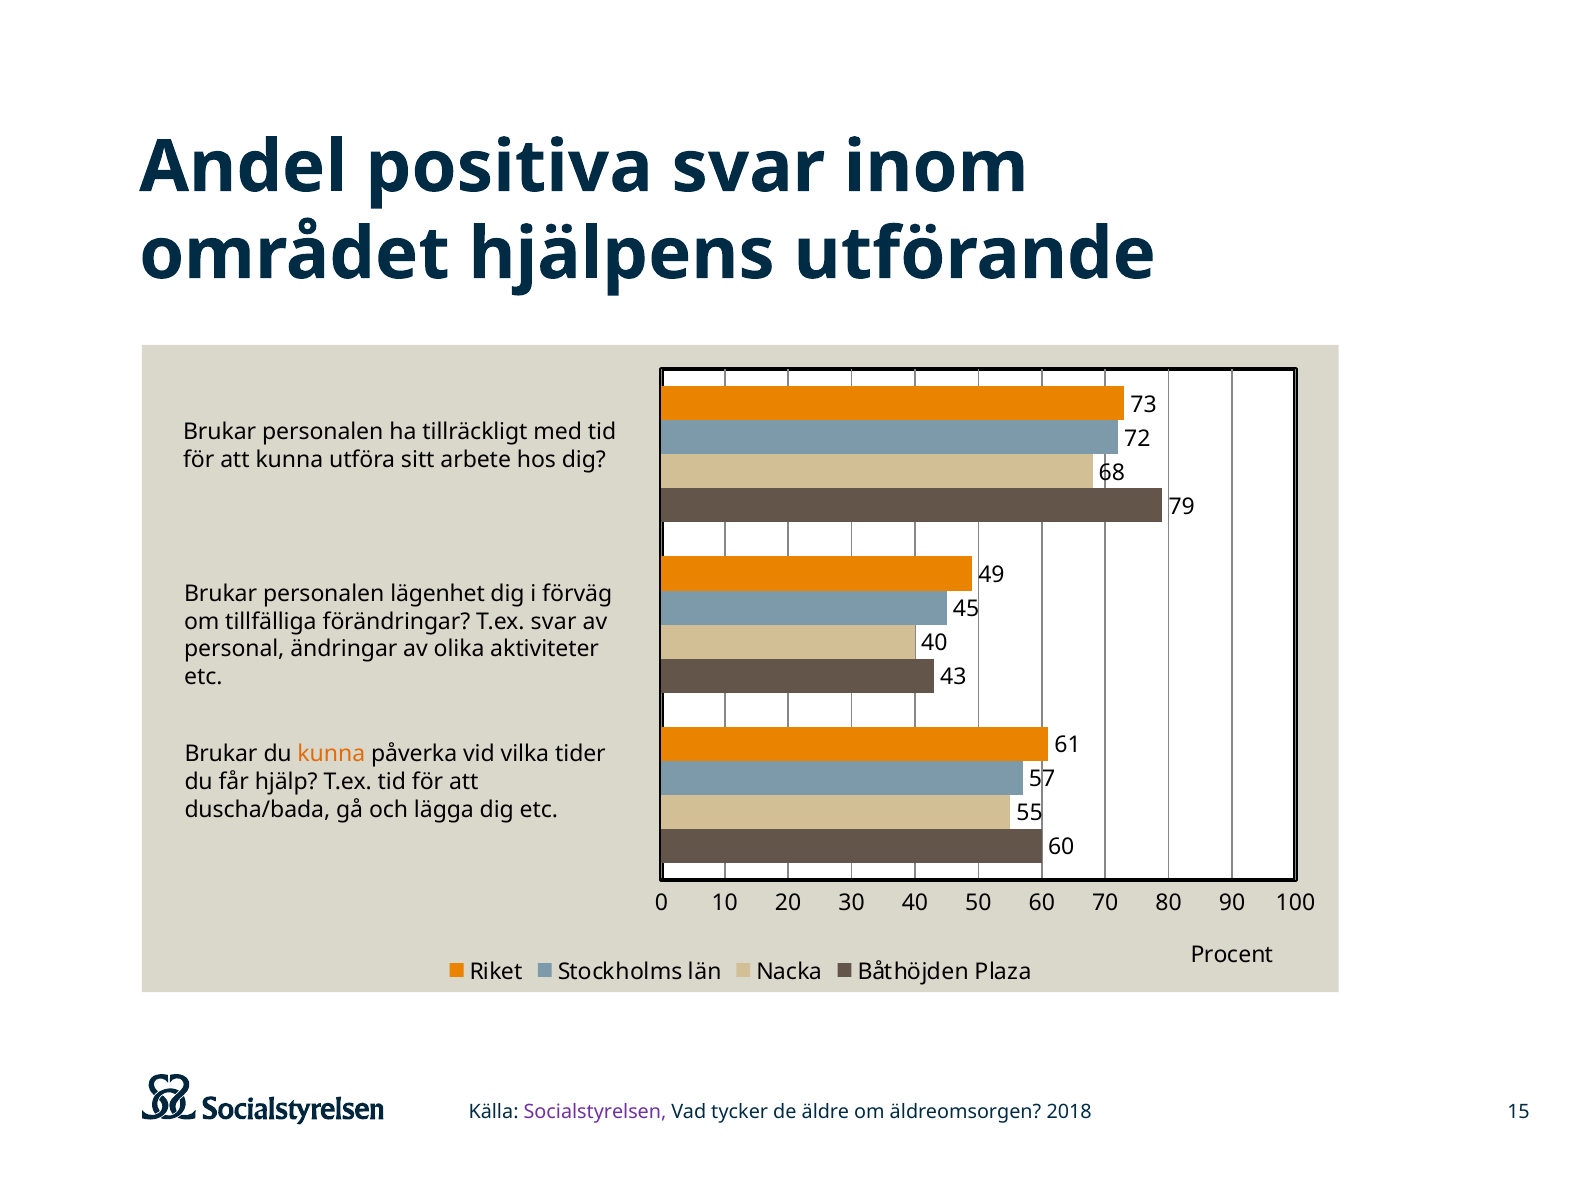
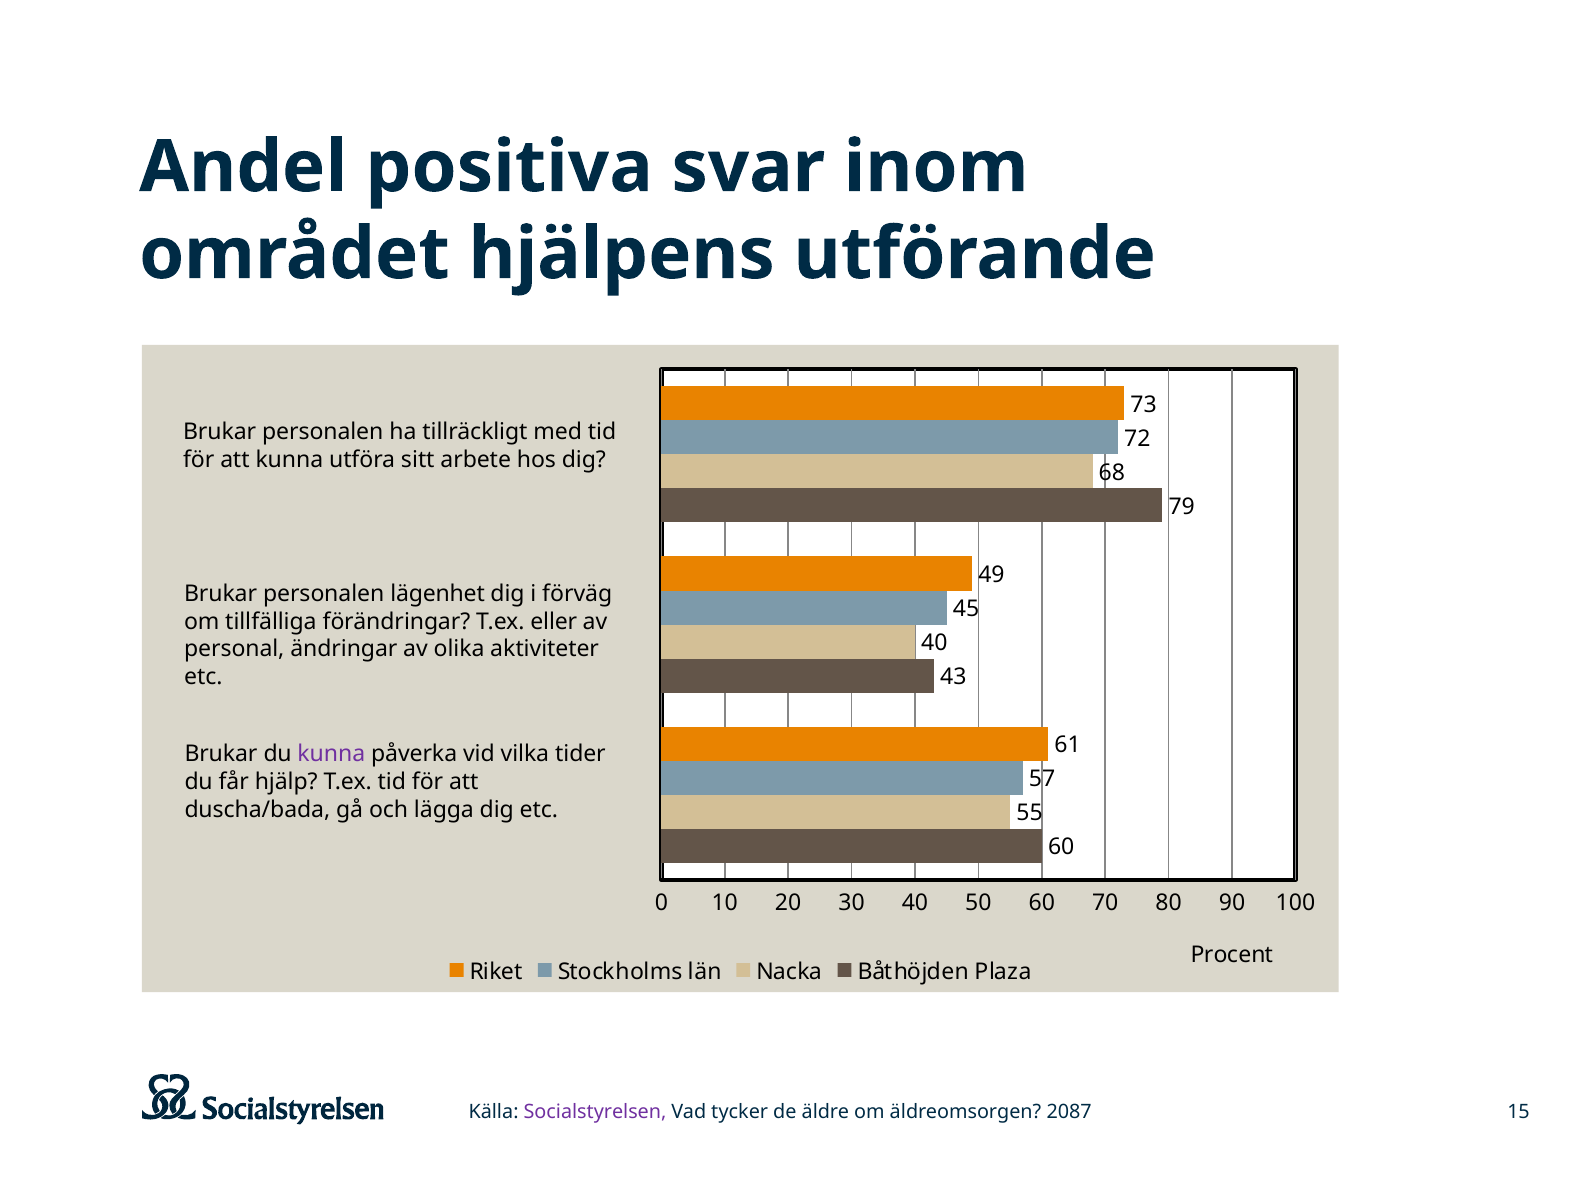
T.ex svar: svar -> eller
kunna at (331, 754) colour: orange -> purple
2018: 2018 -> 2087
